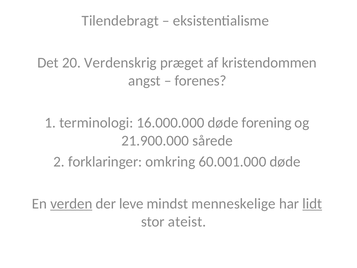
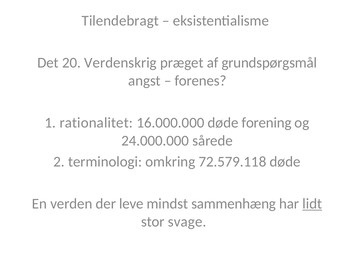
kristendommen: kristendommen -> grundspørgsmål
terminologi: terminologi -> rationalitet
21.900.000: 21.900.000 -> 24.000.000
forklaringer: forklaringer -> terminologi
60.001.000: 60.001.000 -> 72.579.118
verden underline: present -> none
menneskelige: menneskelige -> sammenhæng
ateist: ateist -> svage
